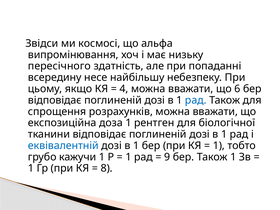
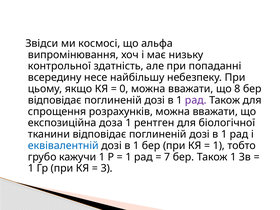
пересічного: пересічного -> контрольної
4: 4 -> 0
6: 6 -> 8
рад at (196, 100) colour: blue -> purple
9: 9 -> 7
8: 8 -> 3
